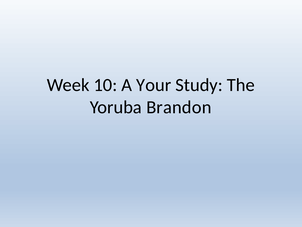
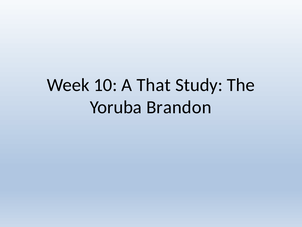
Your: Your -> That
